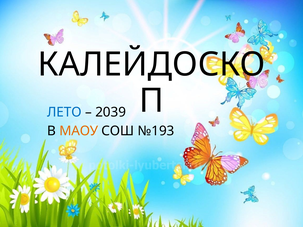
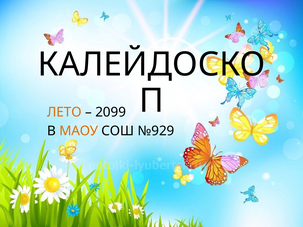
ЛЕТО colour: blue -> orange
2039: 2039 -> 2099
№193: №193 -> №929
